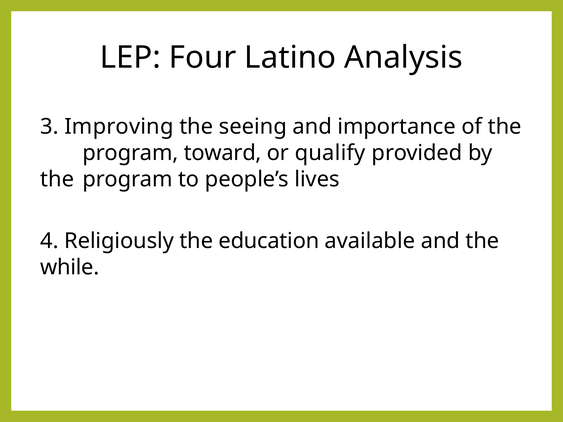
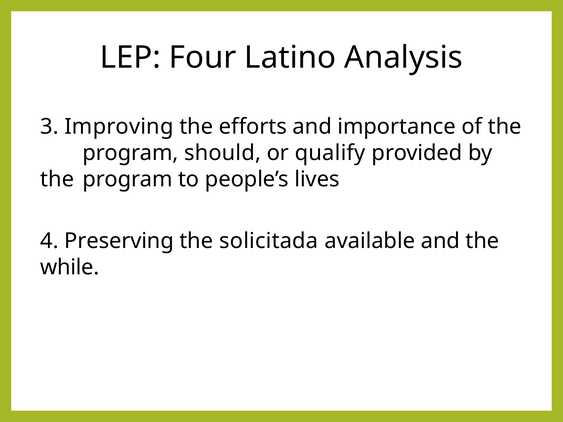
seeing: seeing -> efforts
toward: toward -> should
Religiously: Religiously -> Preserving
education: education -> solicitada
